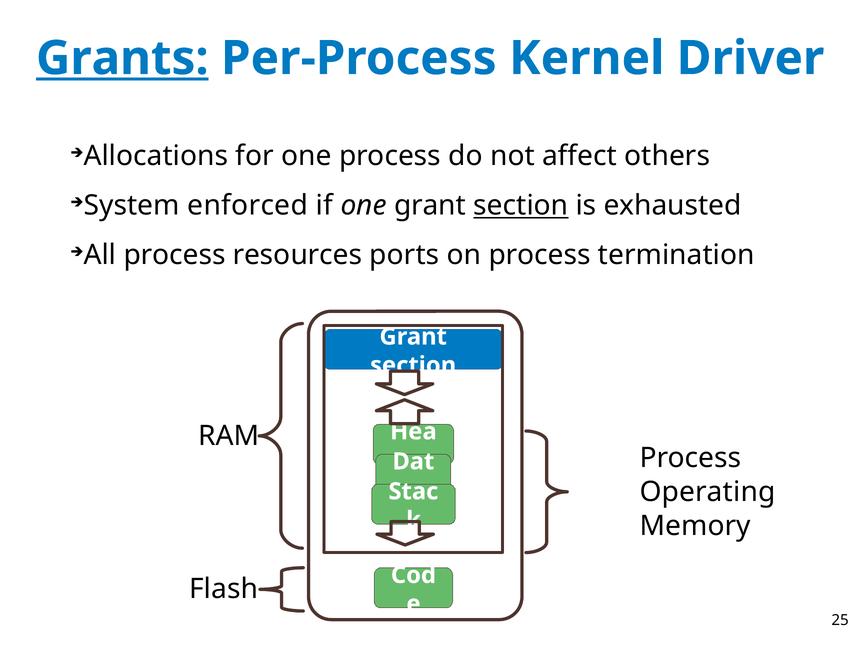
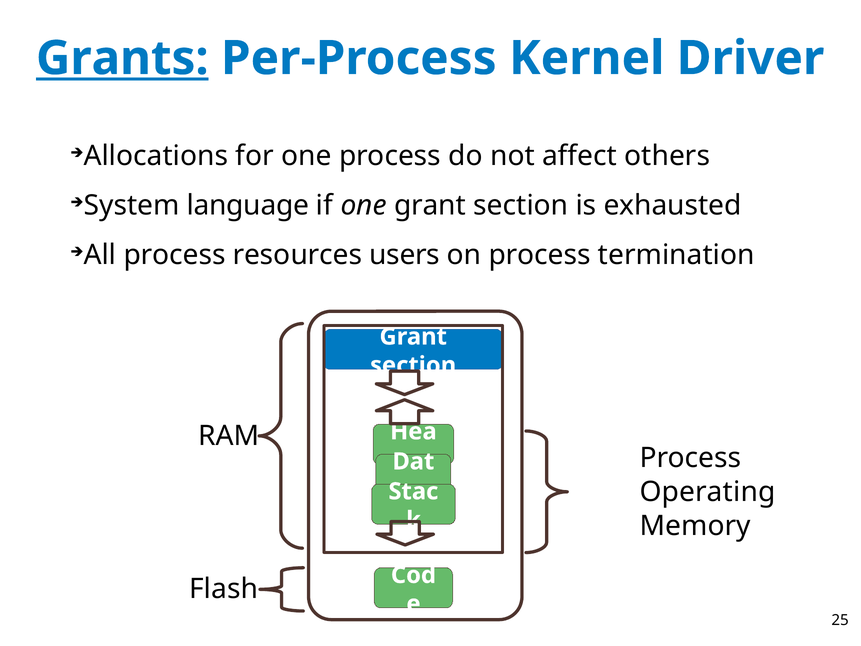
enforced: enforced -> language
section at (521, 205) underline: present -> none
ports: ports -> users
